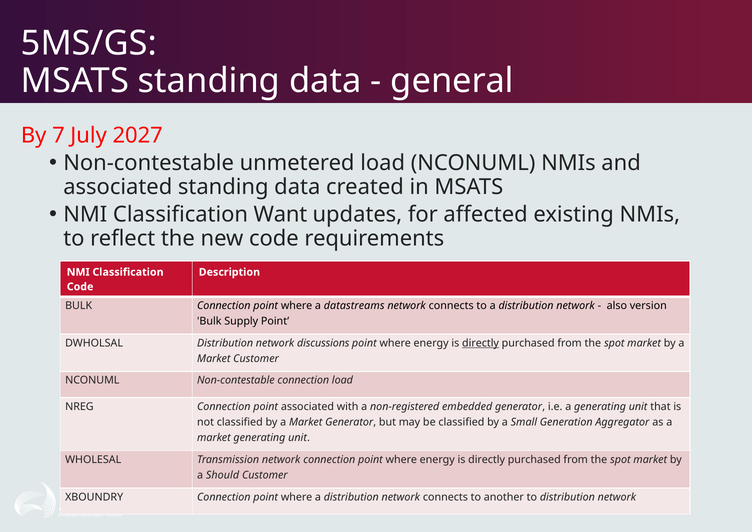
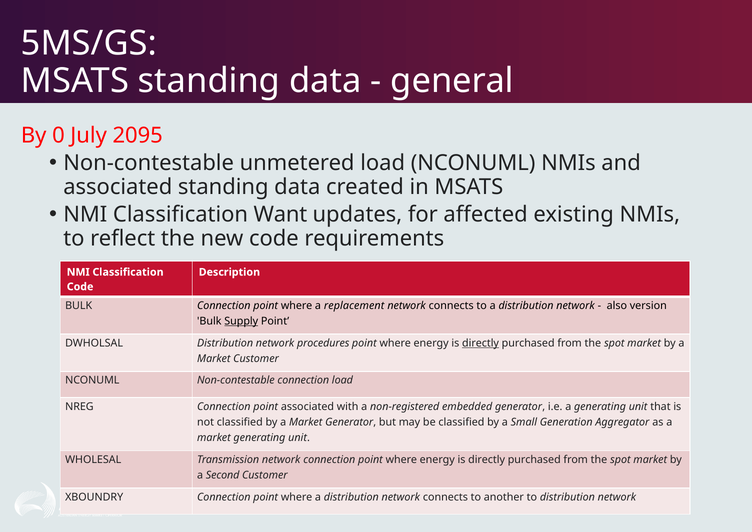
7: 7 -> 0
2027: 2027 -> 2095
datastreams: datastreams -> replacement
Supply underline: none -> present
discussions: discussions -> procedures
Should: Should -> Second
